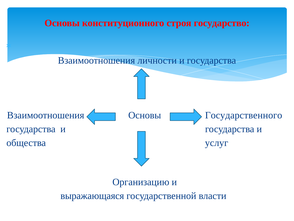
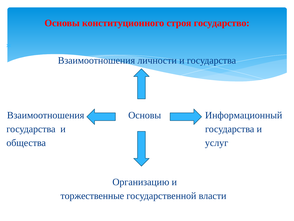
Государственного: Государственного -> Информационный
выражающаяся: выражающаяся -> торжественные
